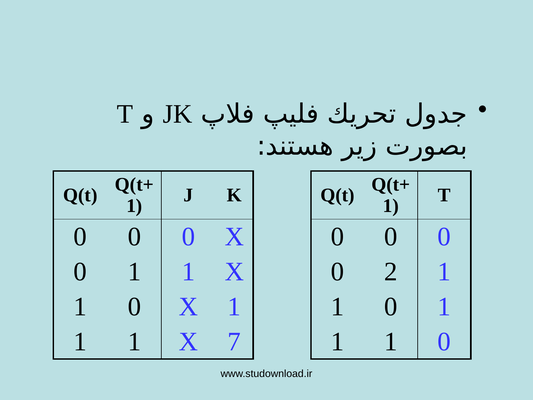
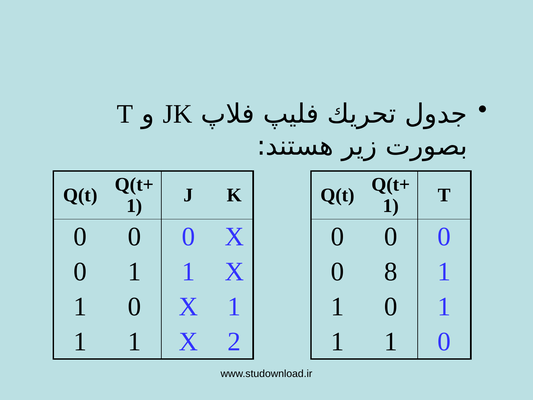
2: 2 -> 8
7: 7 -> 2
